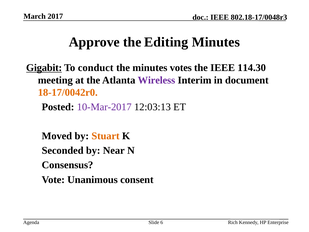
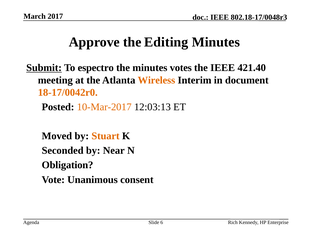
Gigabit: Gigabit -> Submit
conduct: conduct -> espectro
114.30: 114.30 -> 421.40
Wireless colour: purple -> orange
10-Mar-2017 colour: purple -> orange
Consensus: Consensus -> Obligation
